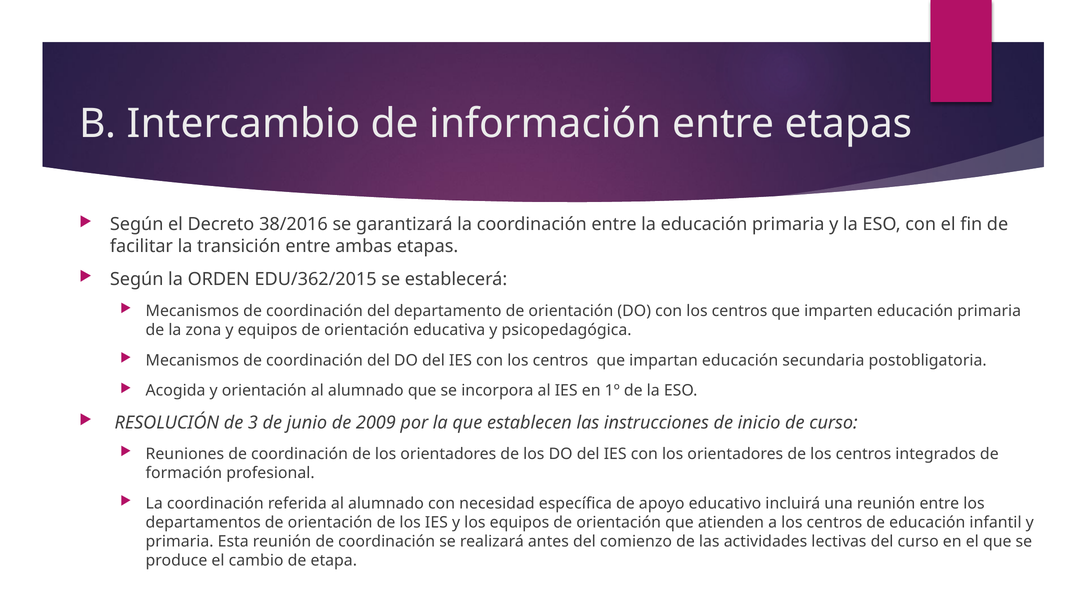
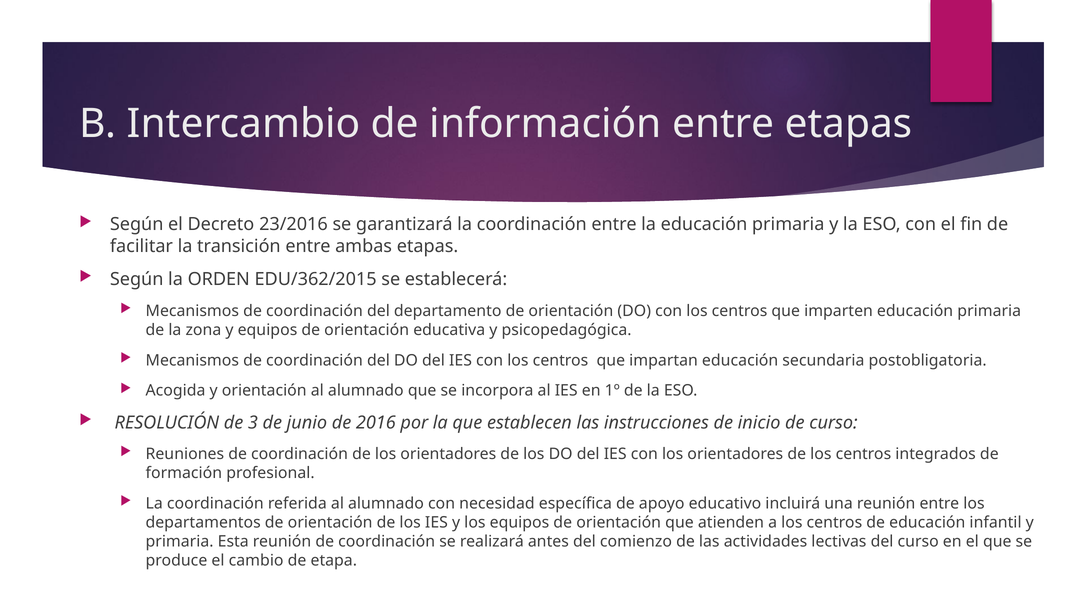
38/2016: 38/2016 -> 23/2016
2009: 2009 -> 2016
